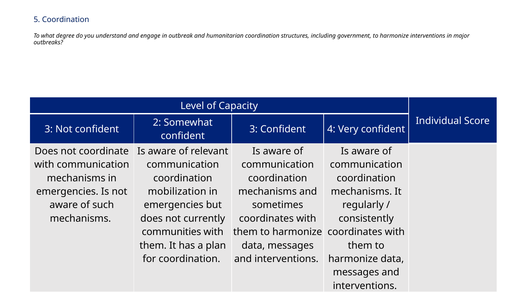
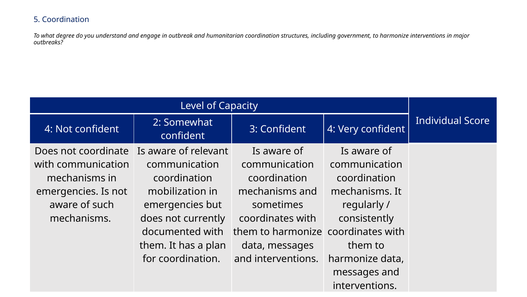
3 at (49, 129): 3 -> 4
communities: communities -> documented
